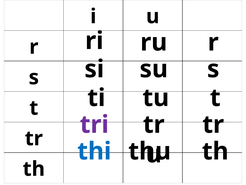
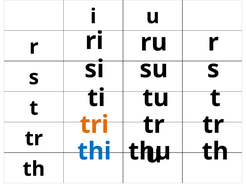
tri colour: purple -> orange
